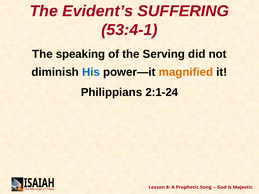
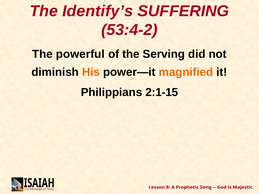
Evident’s: Evident’s -> Identify’s
53:4-1: 53:4-1 -> 53:4-2
speaking: speaking -> powerful
His colour: blue -> orange
2:1-24: 2:1-24 -> 2:1-15
